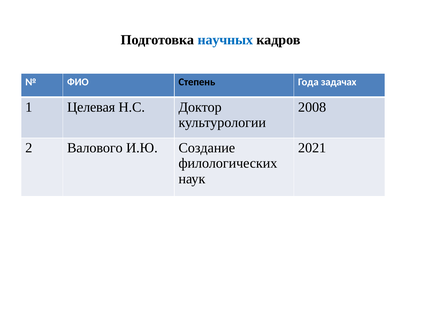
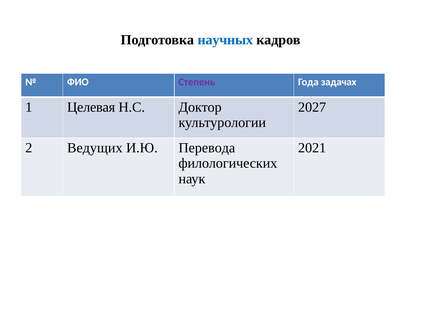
Степень colour: black -> purple
2008: 2008 -> 2027
Валового: Валового -> Ведущих
Создание: Создание -> Перевода
